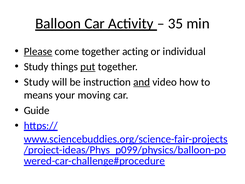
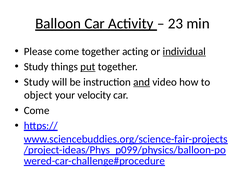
35: 35 -> 23
Please underline: present -> none
individual underline: none -> present
means: means -> object
moving: moving -> velocity
Guide at (37, 110): Guide -> Come
